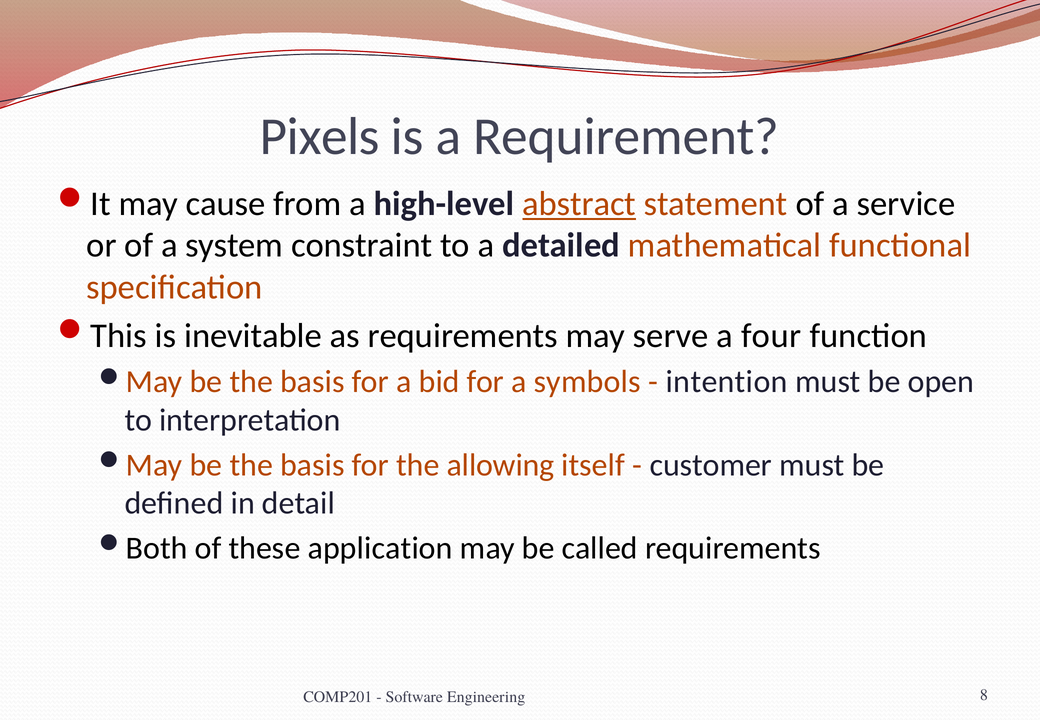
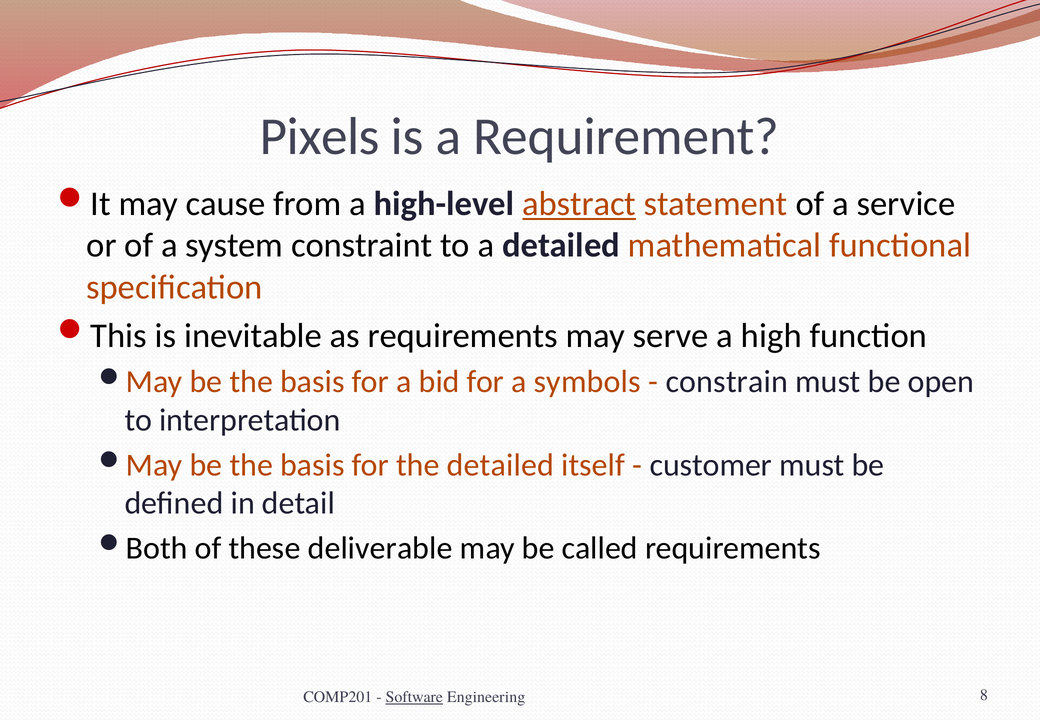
four: four -> high
intention: intention -> constrain
the allowing: allowing -> detailed
application: application -> deliverable
Software underline: none -> present
